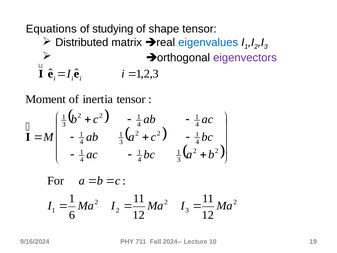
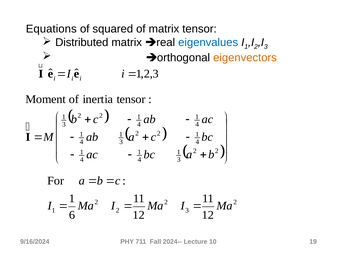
studying: studying -> squared
of shape: shape -> matrix
eigenvectors colour: purple -> orange
